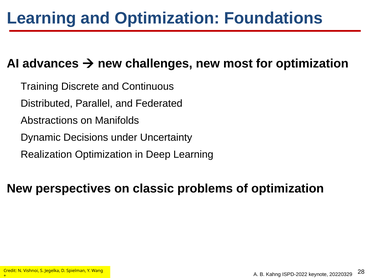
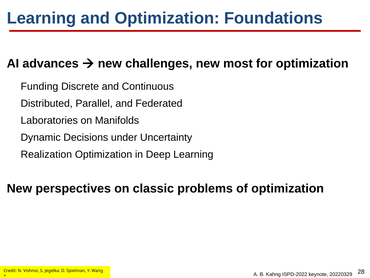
Training: Training -> Funding
Abstractions: Abstractions -> Laboratories
